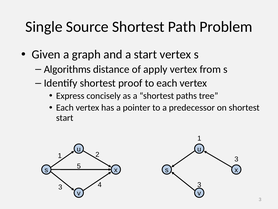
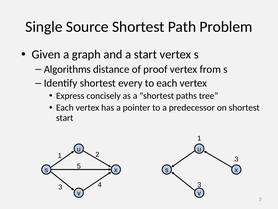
apply: apply -> proof
proof: proof -> every
